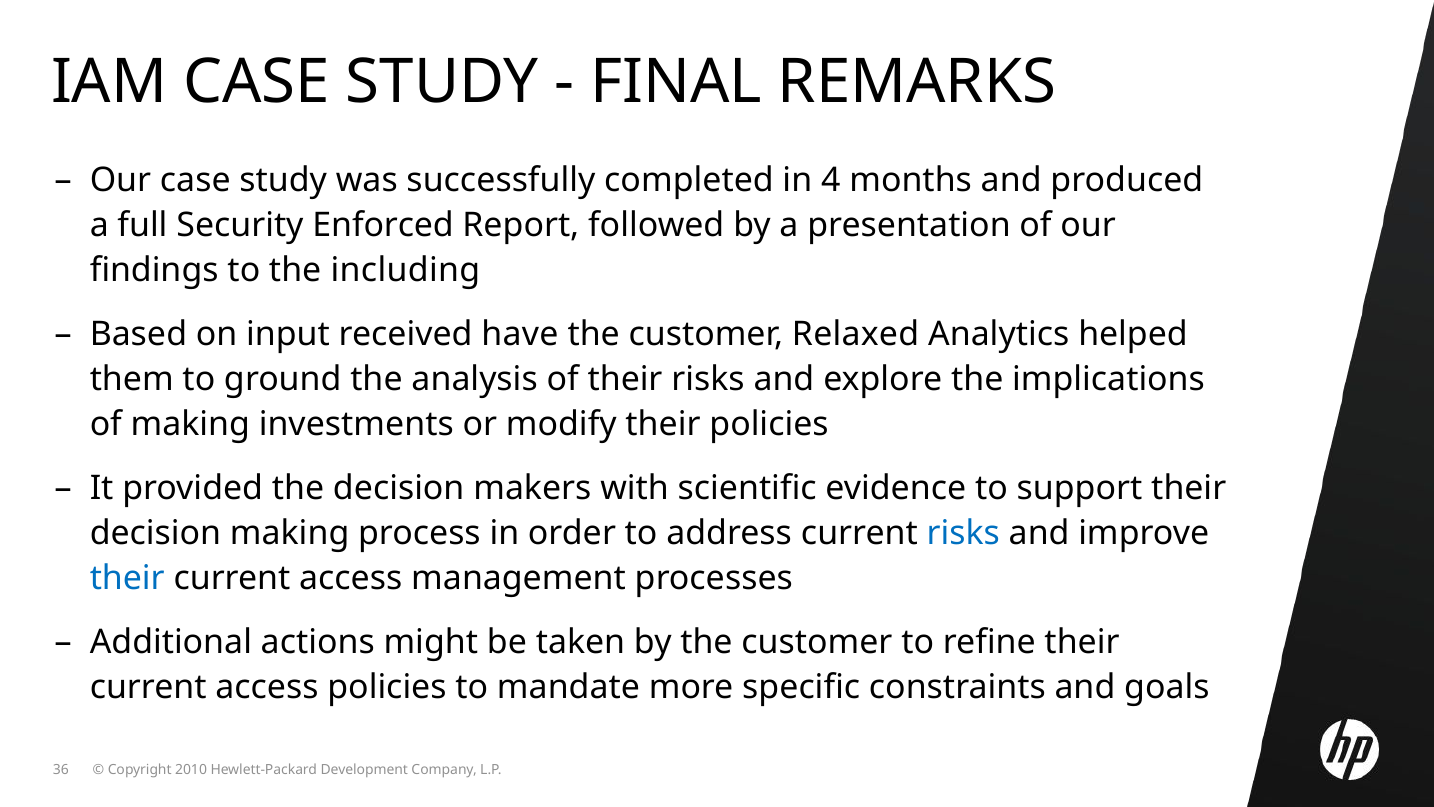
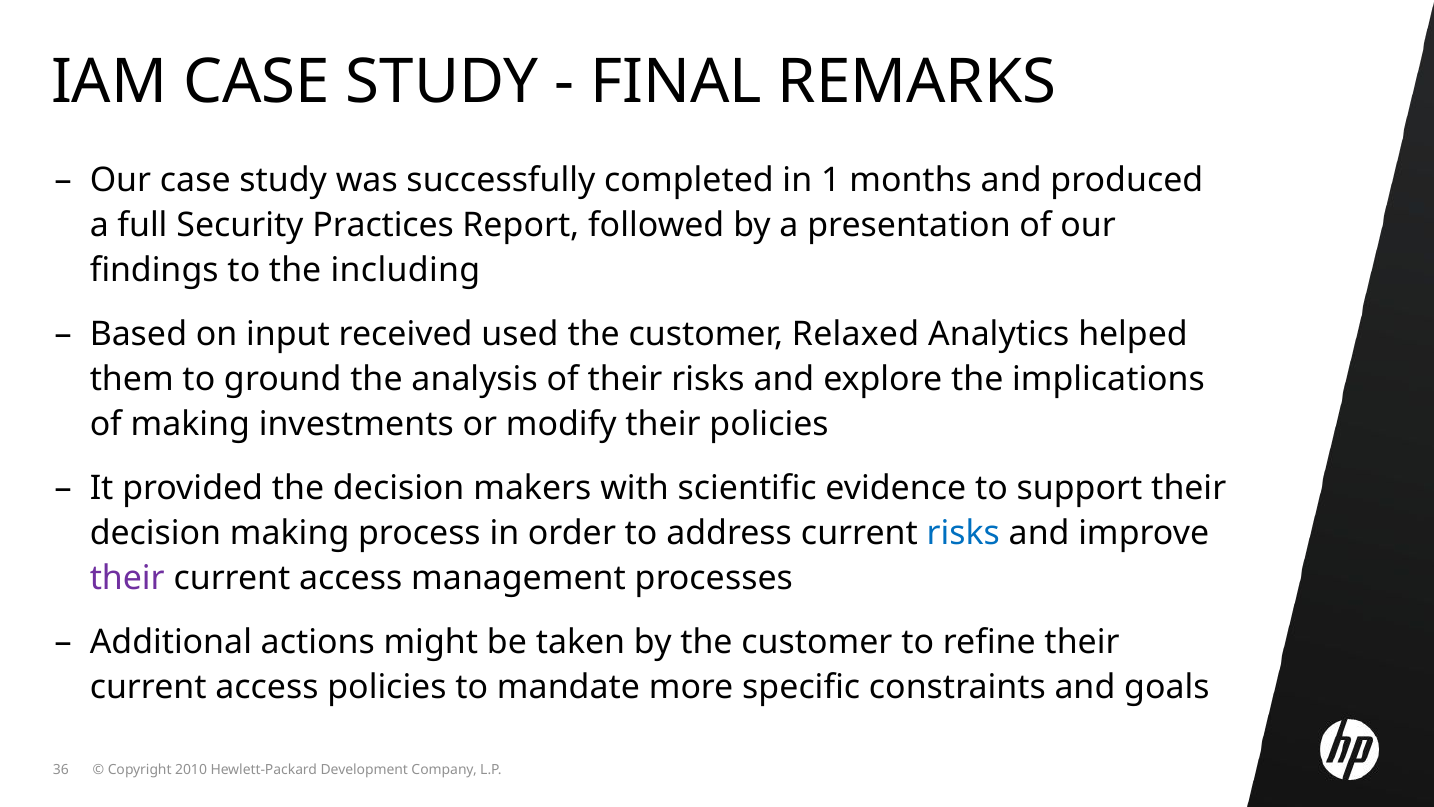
4: 4 -> 1
Enforced: Enforced -> Practices
have: have -> used
their at (127, 578) colour: blue -> purple
